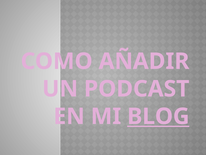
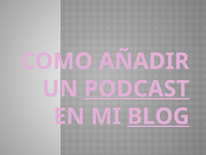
PODCAST underline: none -> present
